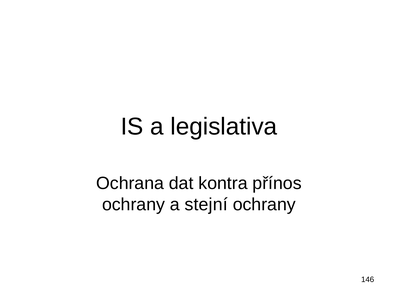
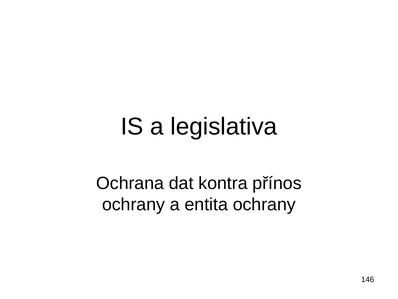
stejní: stejní -> entita
